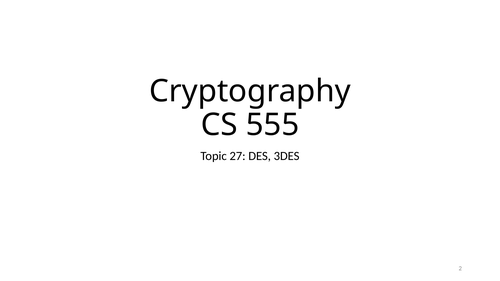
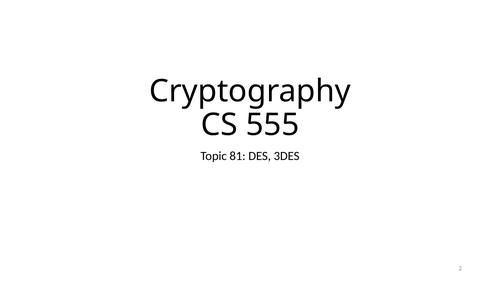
27: 27 -> 81
